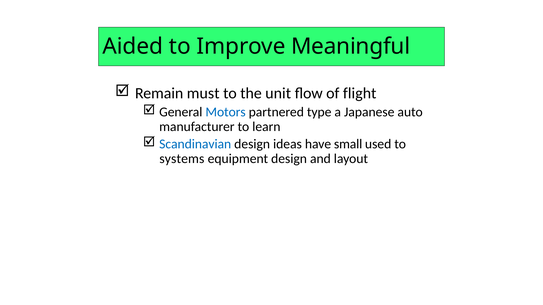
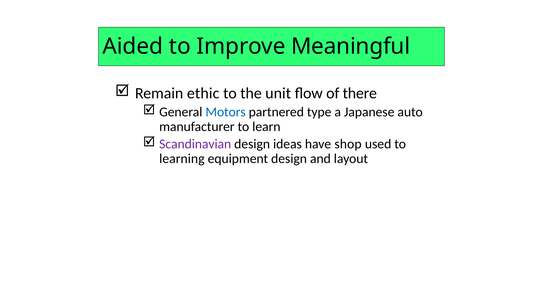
must: must -> ethic
flight: flight -> there
Scandinavian colour: blue -> purple
small: small -> shop
systems: systems -> learning
